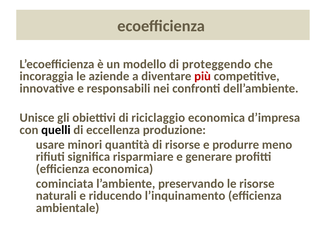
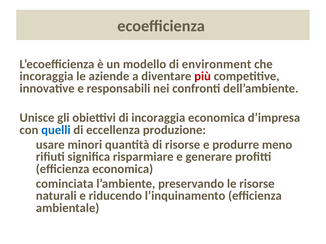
proteggendo: proteggendo -> environment
di riciclaggio: riciclaggio -> incoraggia
quelli colour: black -> blue
